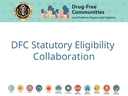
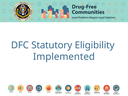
Collaboration: Collaboration -> Implemented
